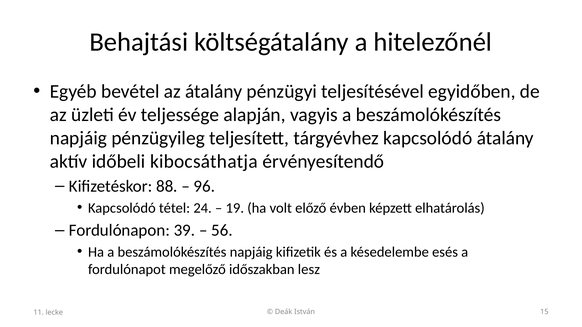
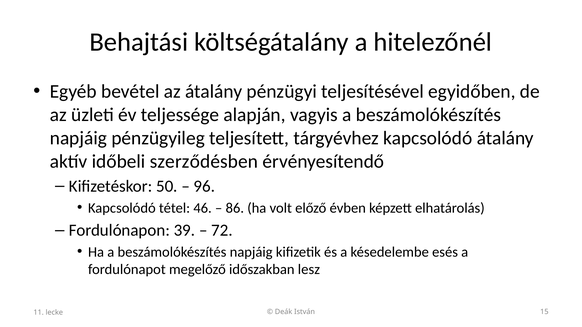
kibocsáthatja: kibocsáthatja -> szerződésben
88: 88 -> 50
24: 24 -> 46
19: 19 -> 86
56: 56 -> 72
